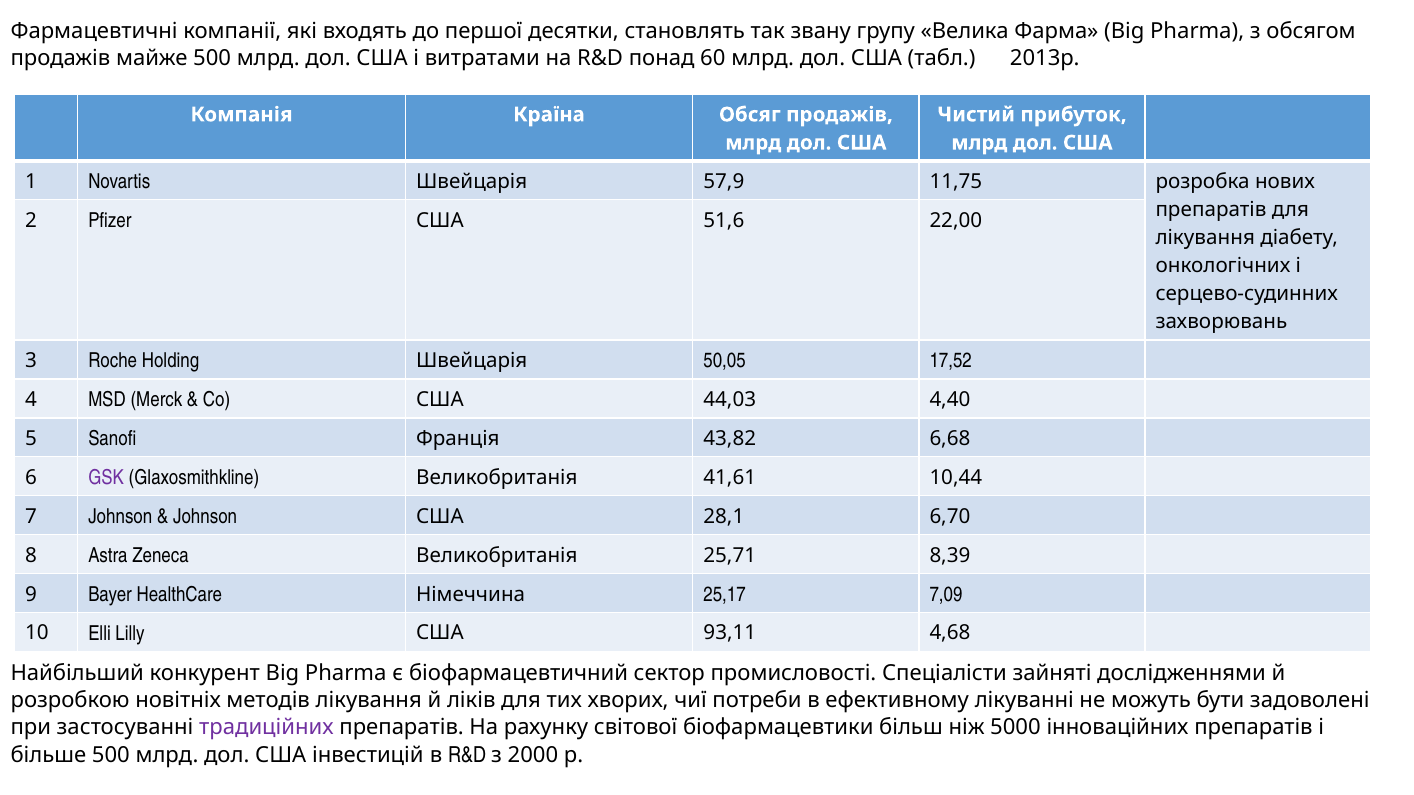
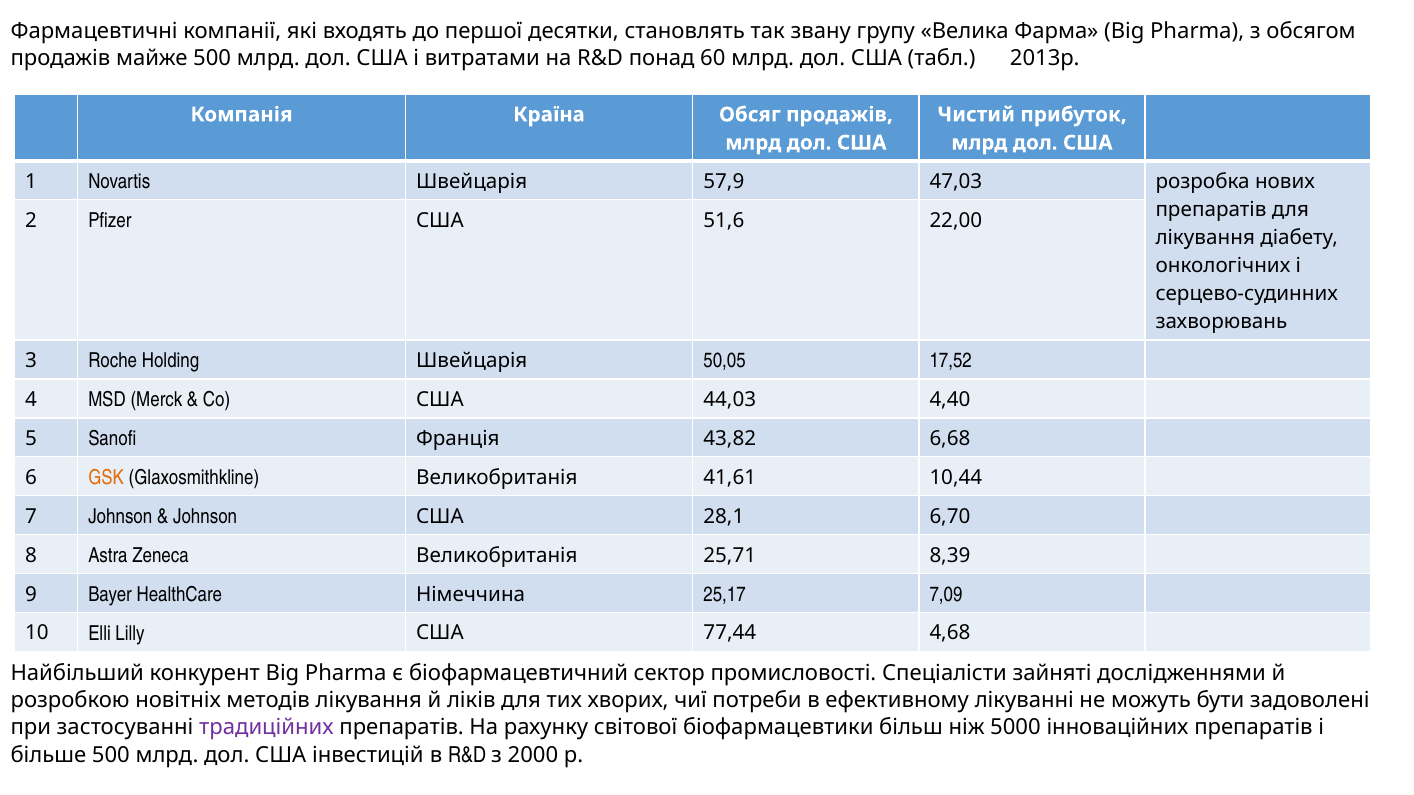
11,75: 11,75 -> 47,03
GSK colour: purple -> orange
93,11: 93,11 -> 77,44
